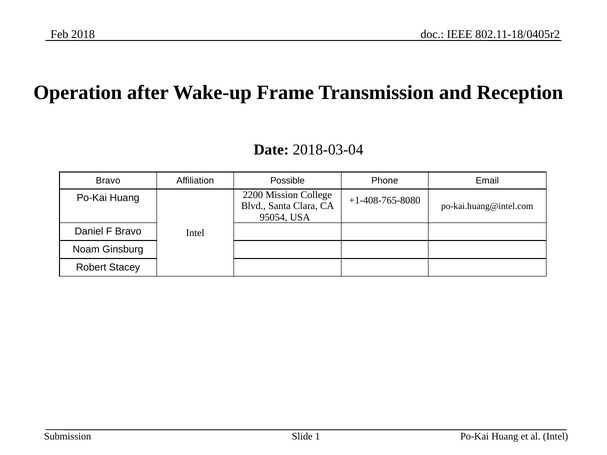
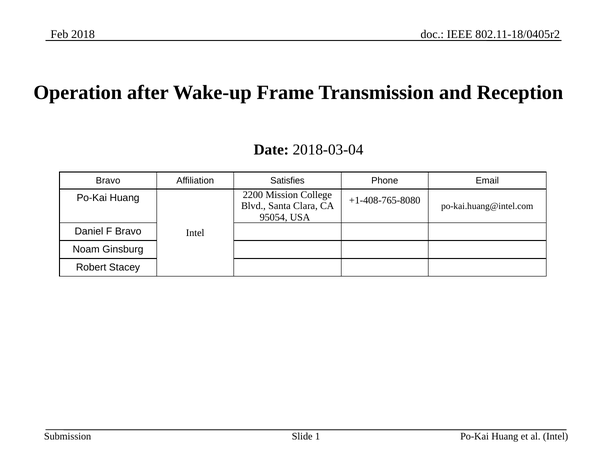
Possible: Possible -> Satisfies
